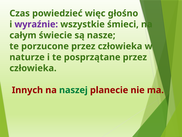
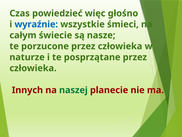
wyraźnie colour: purple -> blue
